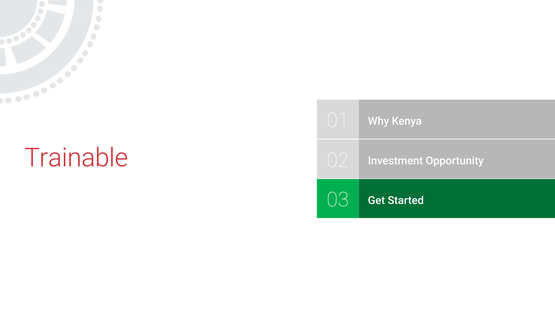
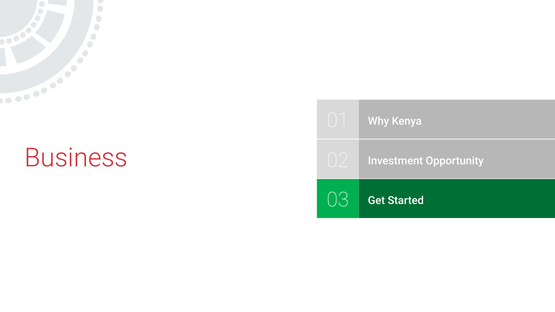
Trainable: Trainable -> Business
